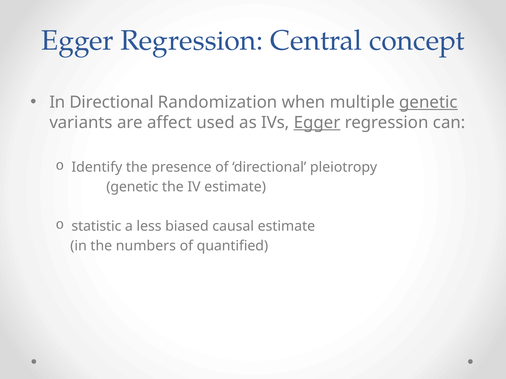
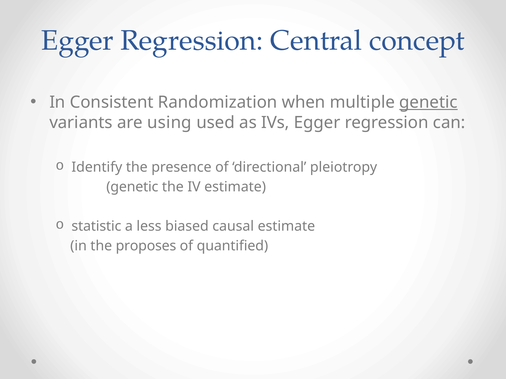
In Directional: Directional -> Consistent
affect: affect -> using
Egger at (317, 123) underline: present -> none
numbers: numbers -> proposes
